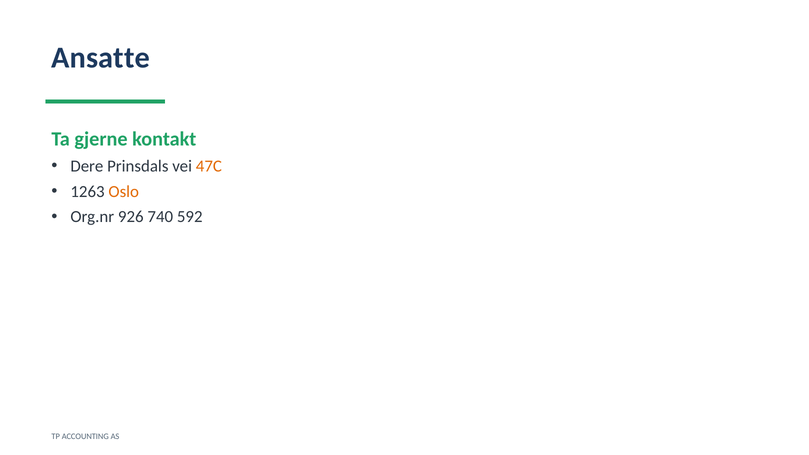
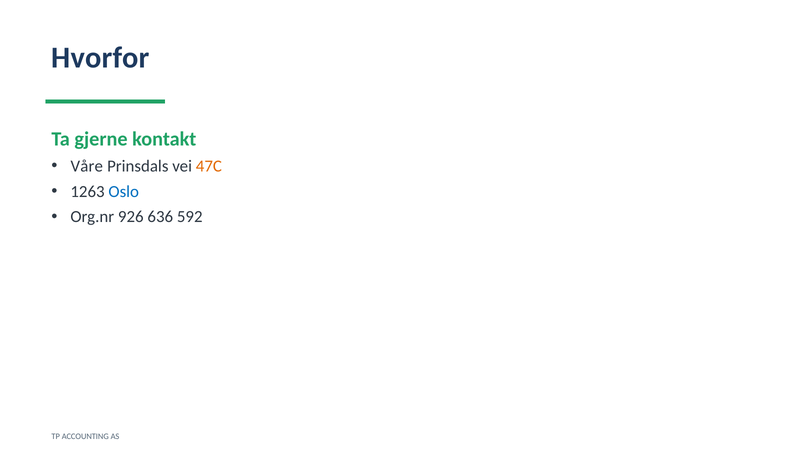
Ansatte: Ansatte -> Hvorfor
Dere: Dere -> Våre
Oslo colour: orange -> blue
740: 740 -> 636
